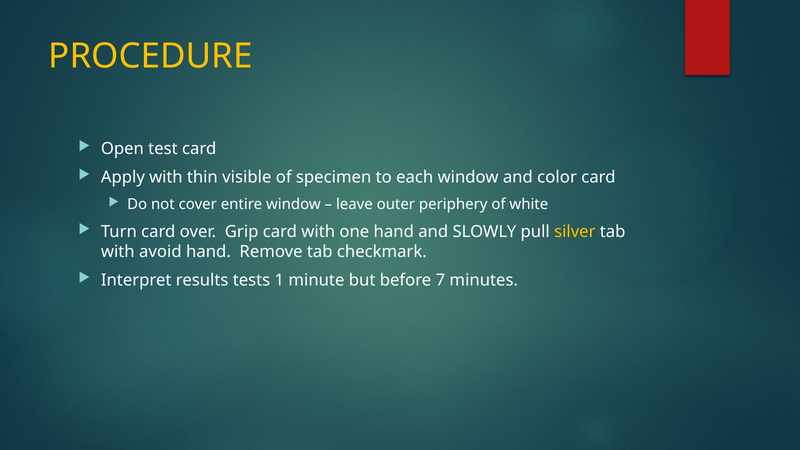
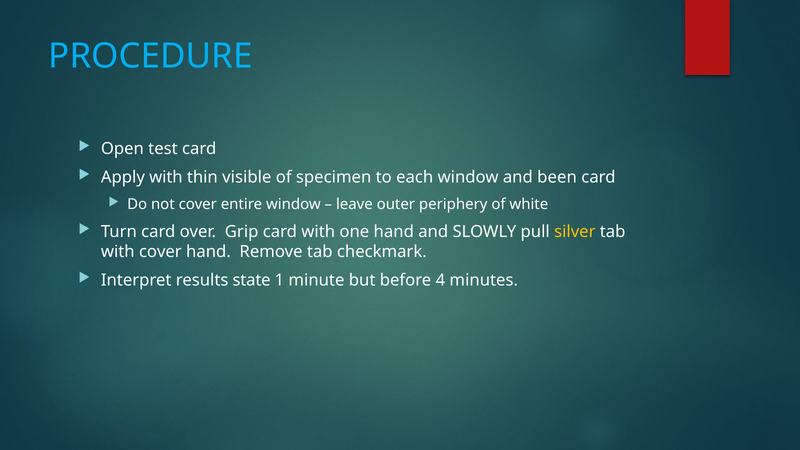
PROCEDURE colour: yellow -> light blue
color: color -> been
with avoid: avoid -> cover
tests: tests -> state
7: 7 -> 4
